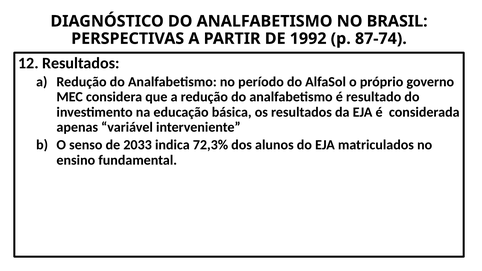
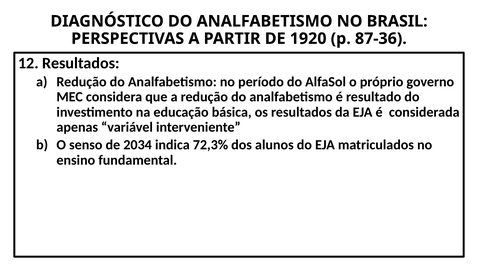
1992: 1992 -> 1920
87-74: 87-74 -> 87-36
2033: 2033 -> 2034
